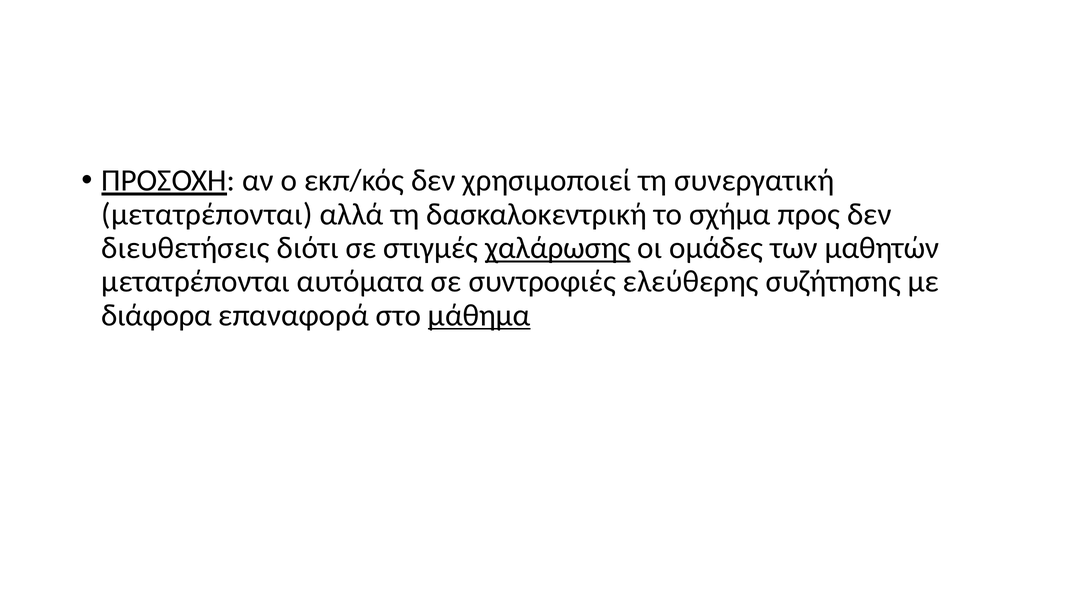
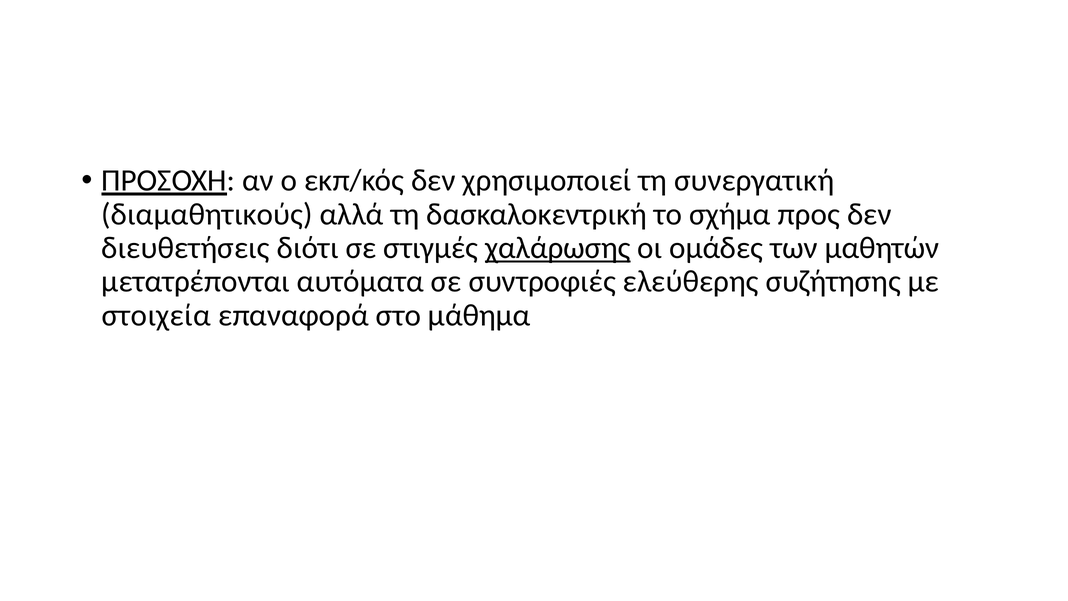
μετατρέπονται at (207, 214): μετατρέπονται -> διαμαθητικούς
διάφορα: διάφορα -> στοιχεία
μάθημα underline: present -> none
